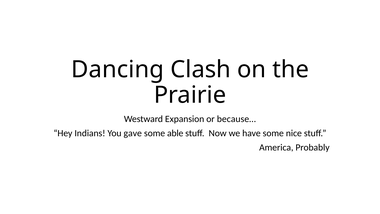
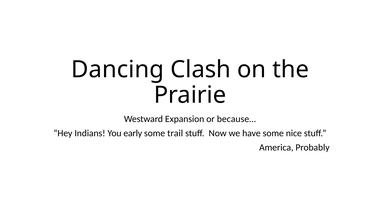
gave: gave -> early
able: able -> trail
